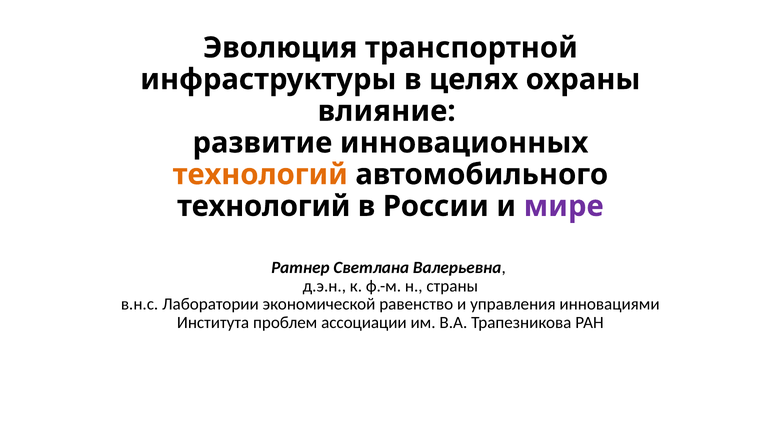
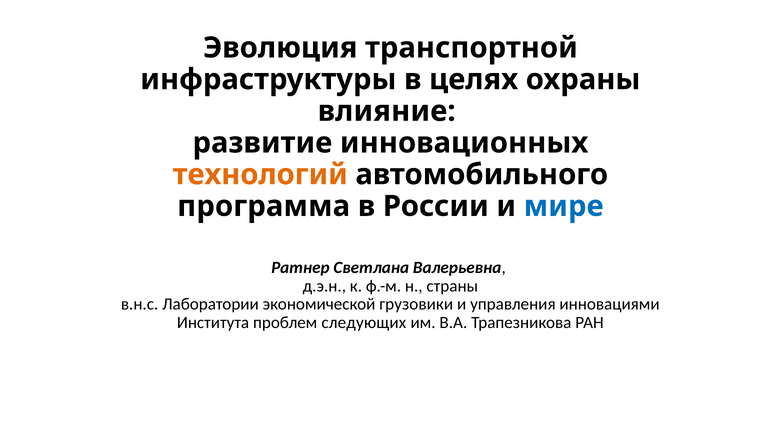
технологий at (264, 206): технологий -> программа
мире colour: purple -> blue
равенство: равенство -> грузовики
ассоциации: ассоциации -> следующих
